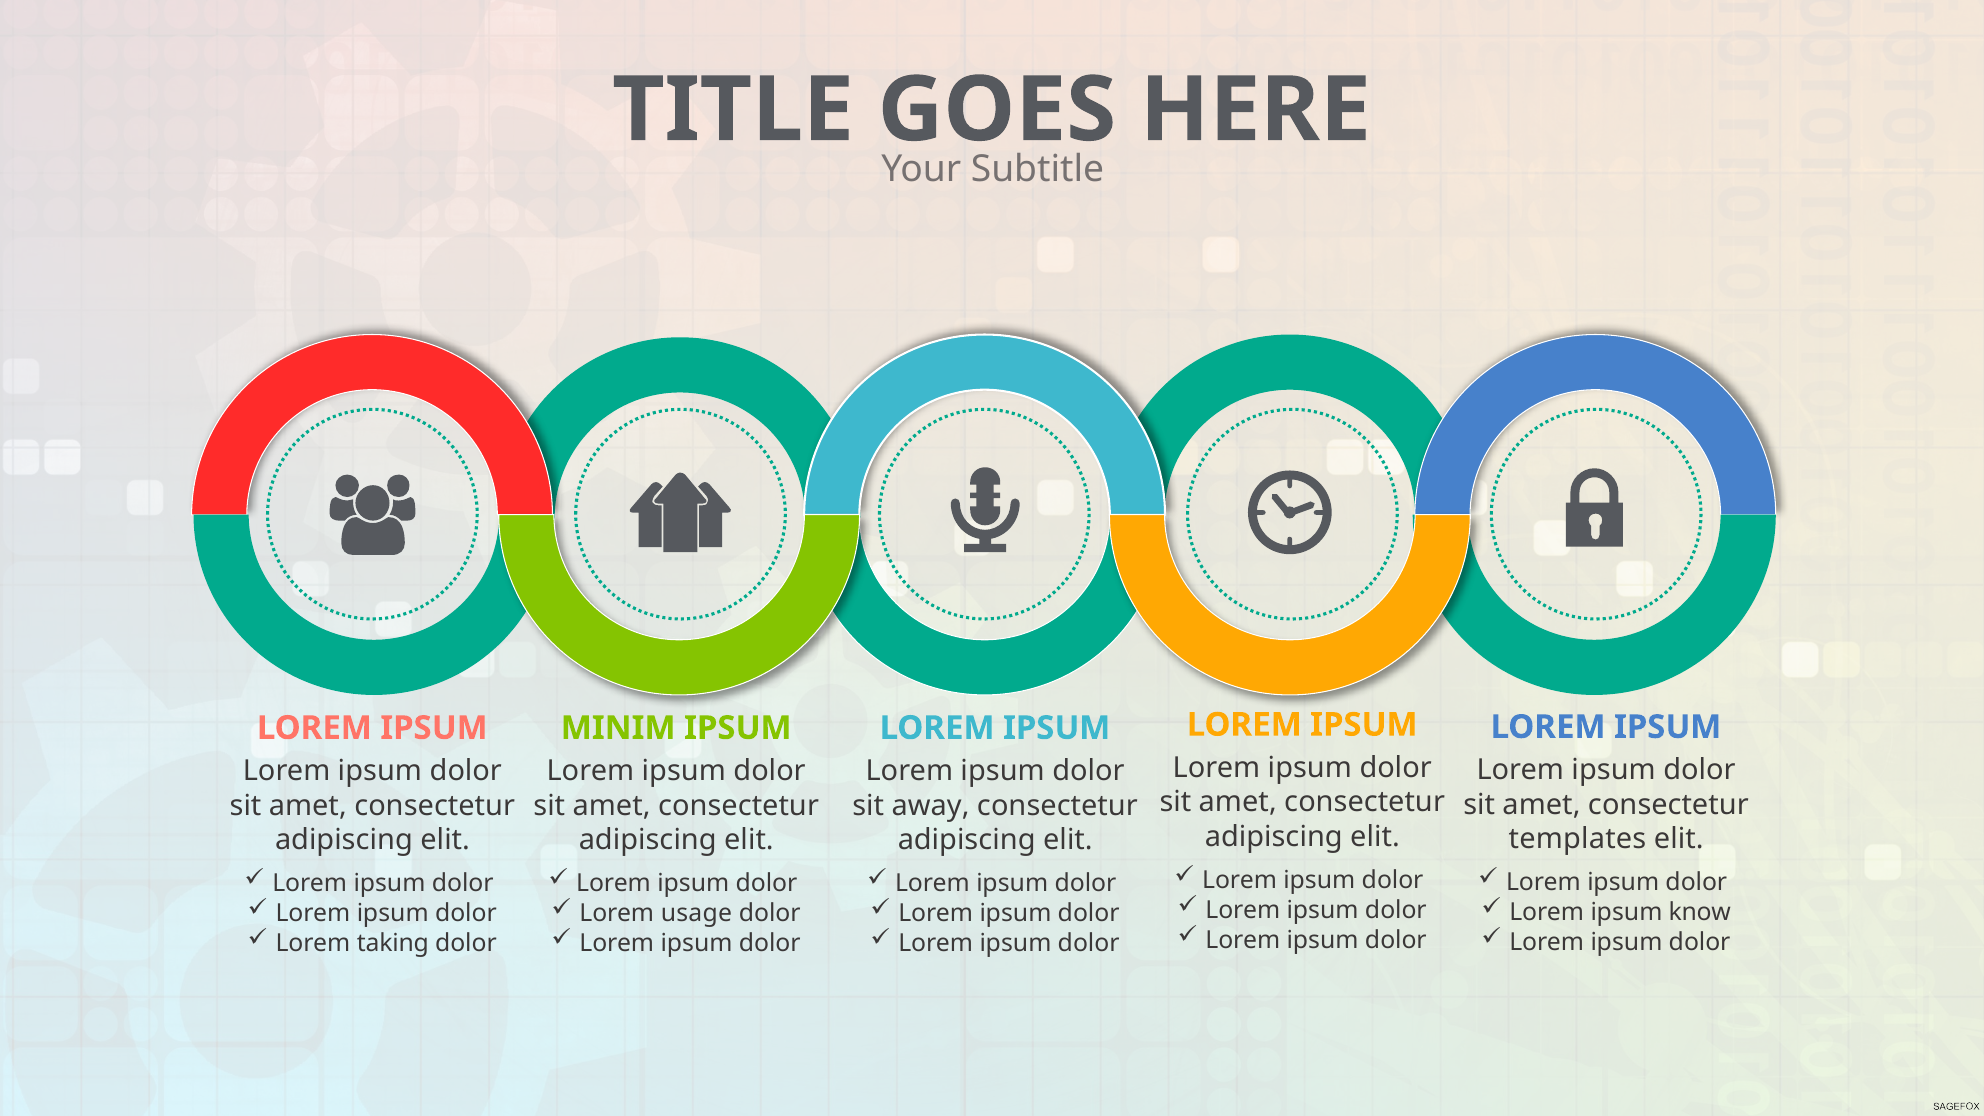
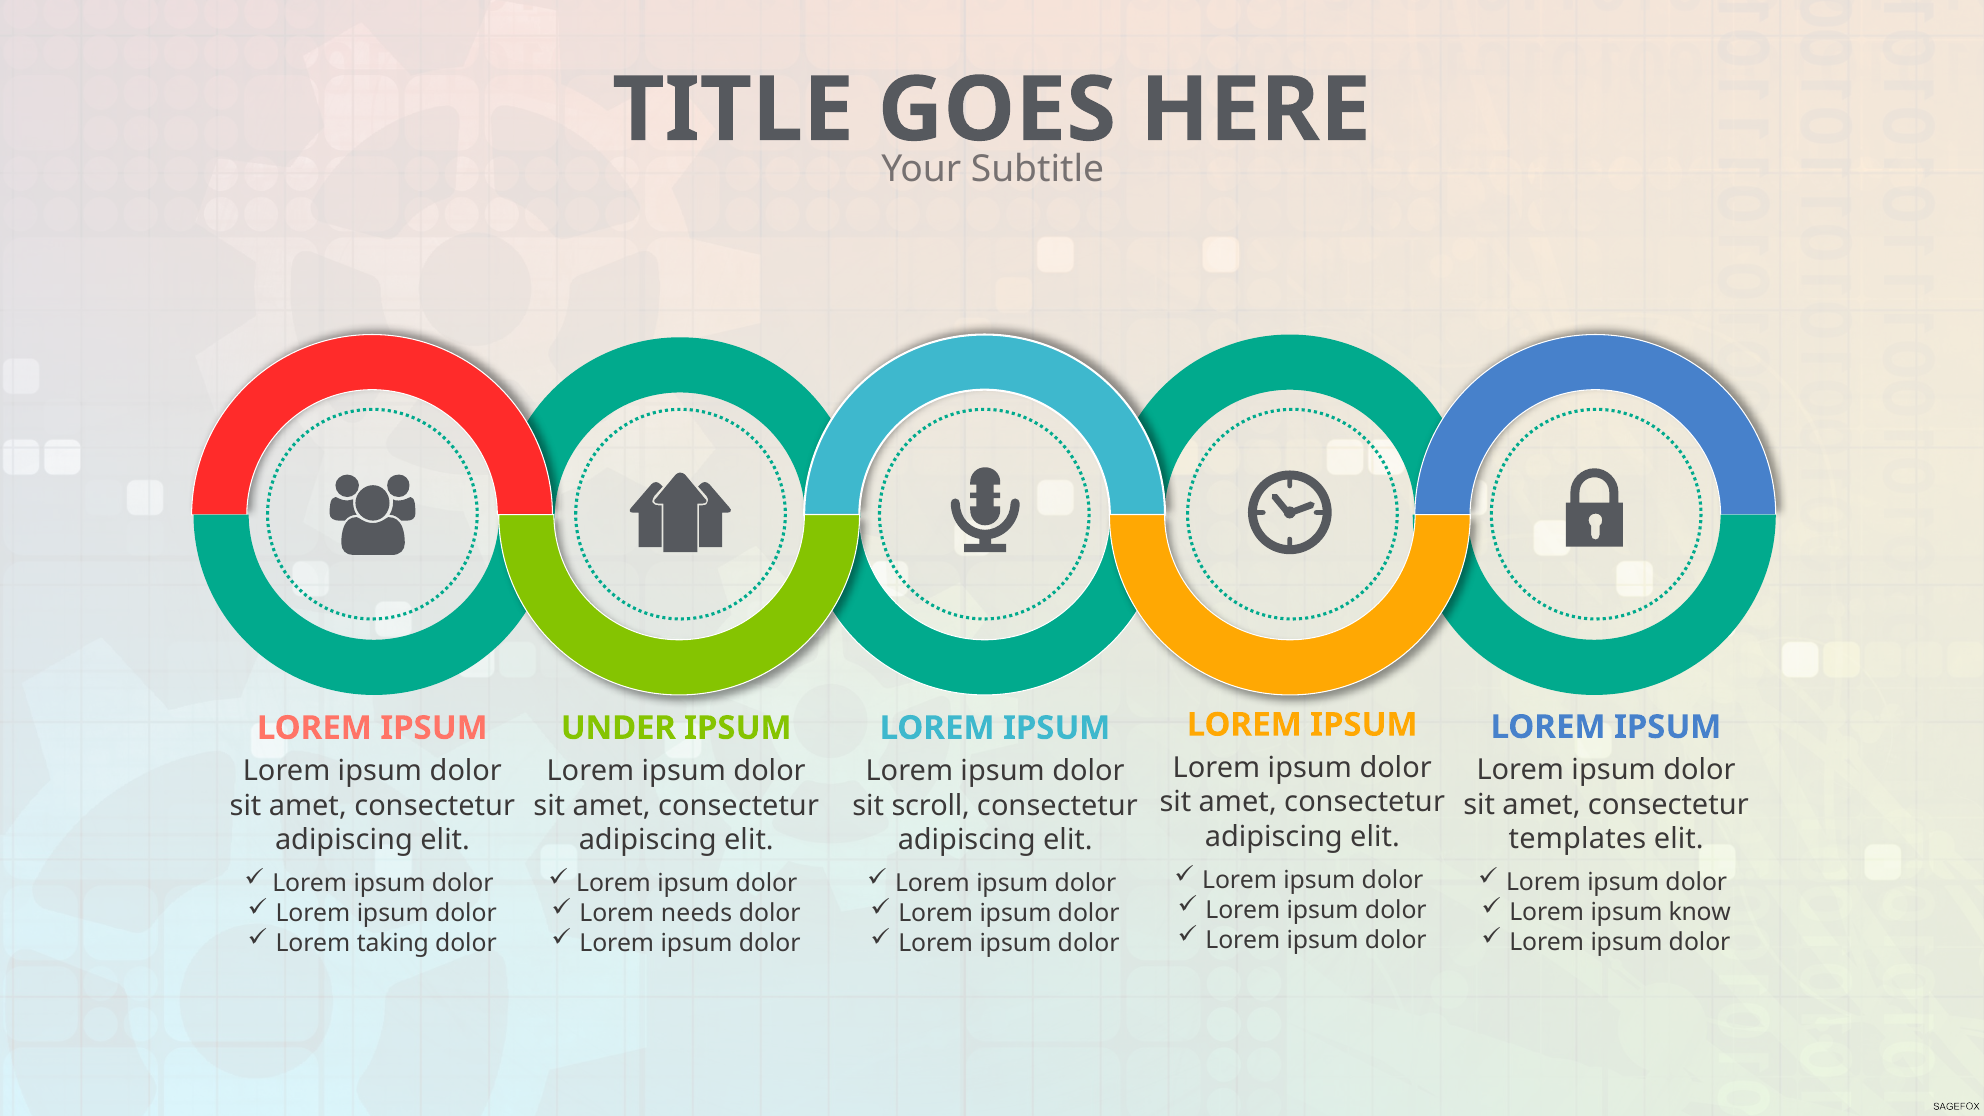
MINIM: MINIM -> UNDER
away: away -> scroll
usage: usage -> needs
